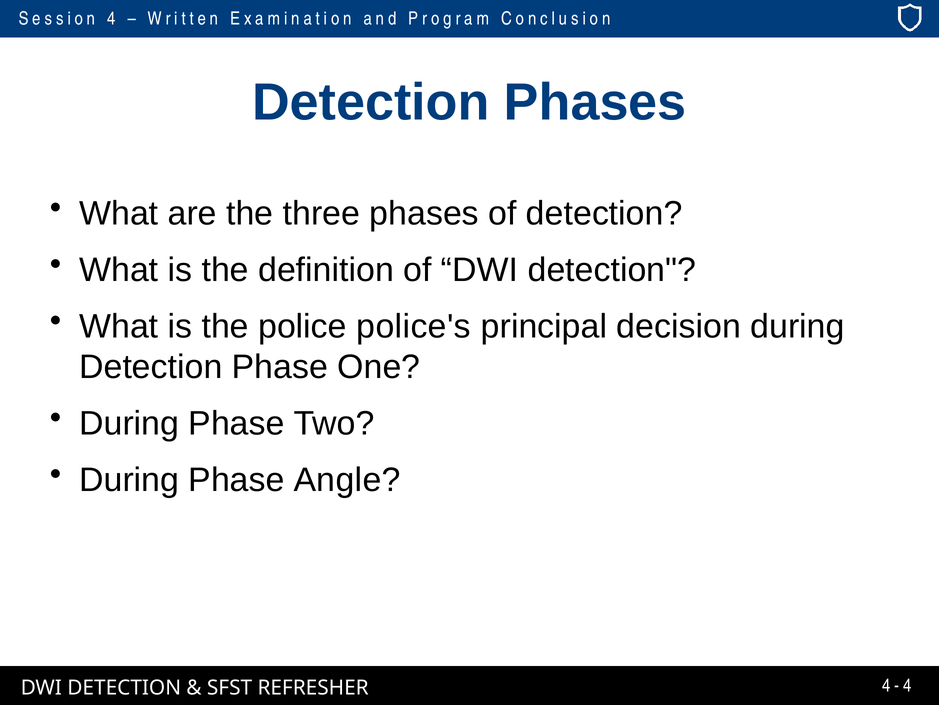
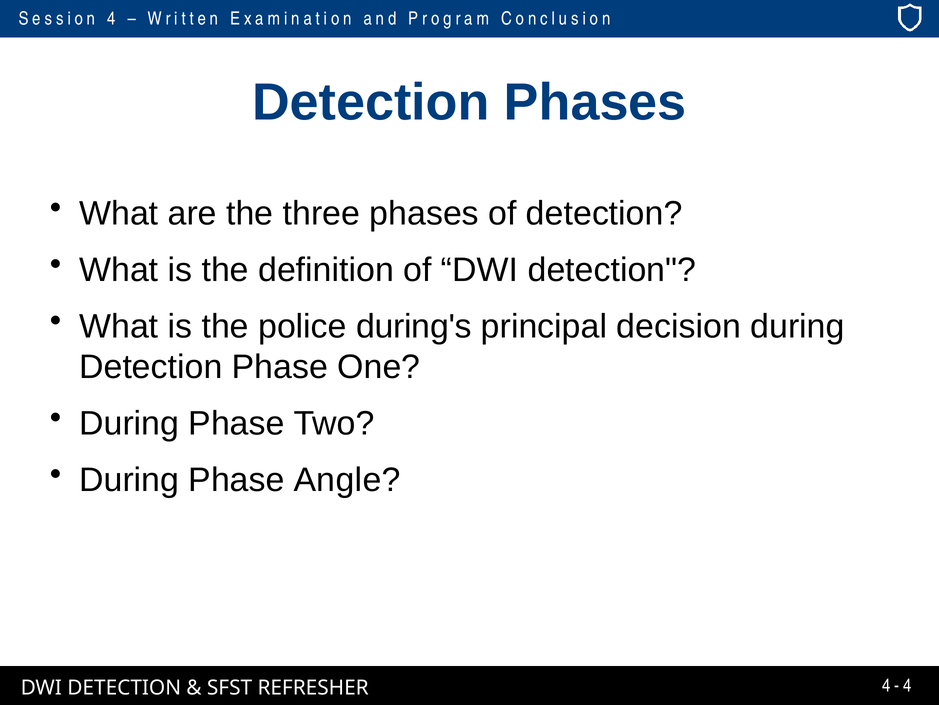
police's: police's -> during's
